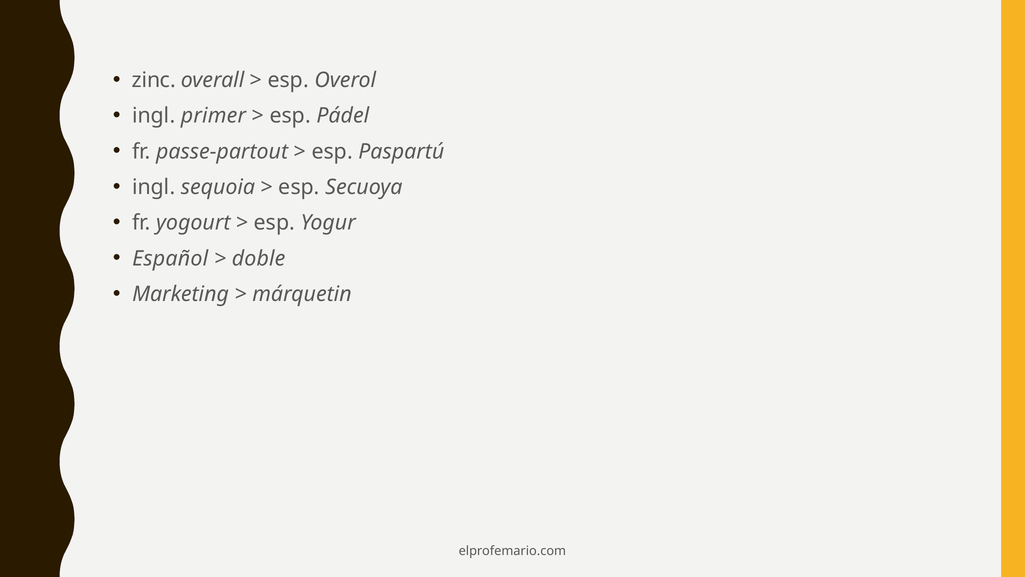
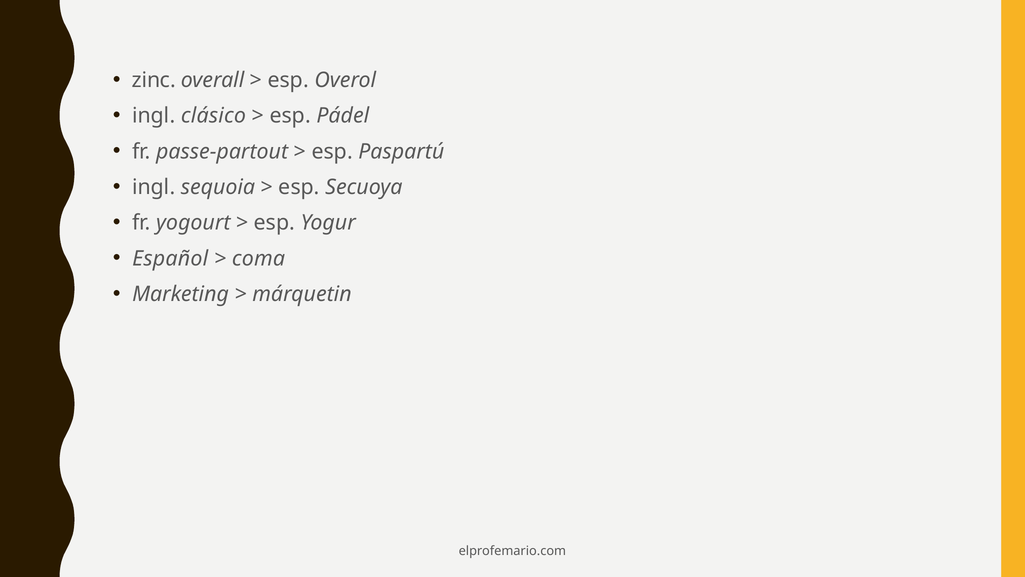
primer: primer -> clásico
doble: doble -> coma
